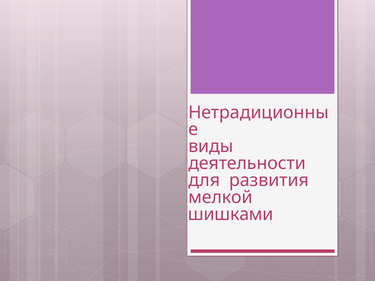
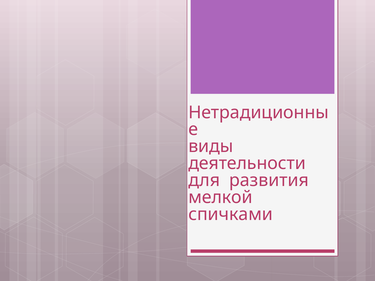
шишками: шишками -> спичками
